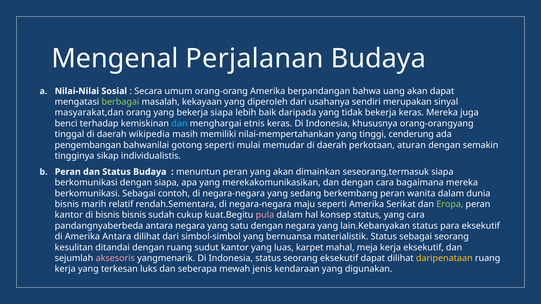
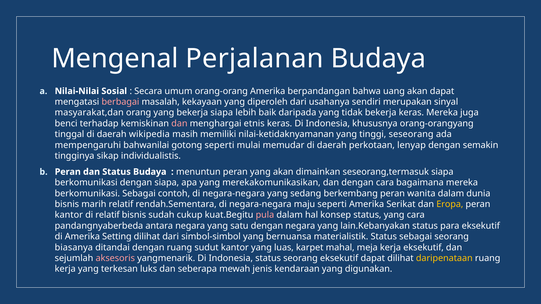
berbagai colour: light green -> pink
dan at (179, 124) colour: light blue -> pink
nilai-mempertahankan: nilai-mempertahankan -> nilai-ketidaknyamanan
cenderung: cenderung -> seseorang
pengembangan: pengembangan -> mempengaruhi
aturan: aturan -> lenyap
Eropa colour: light green -> yellow
di bisnis: bisnis -> relatif
Amerika Antara: Antara -> Setting
kesulitan: kesulitan -> biasanya
